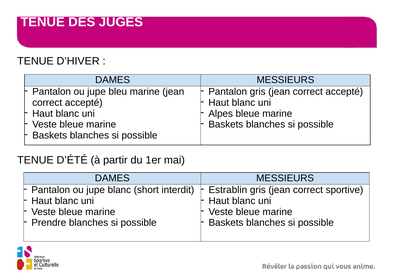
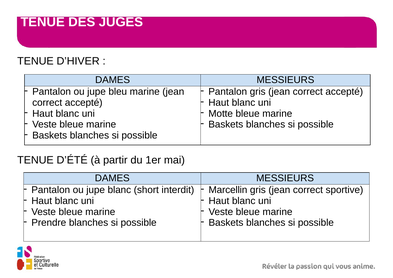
Alpes: Alpes -> Motte
Estrablin: Estrablin -> Marcellin
